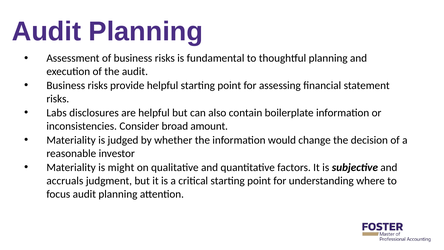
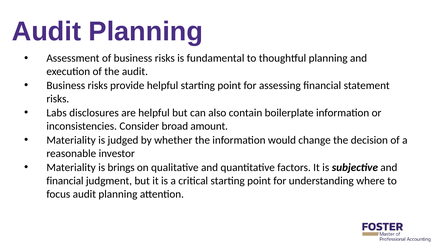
might: might -> brings
accruals at (65, 181): accruals -> financial
